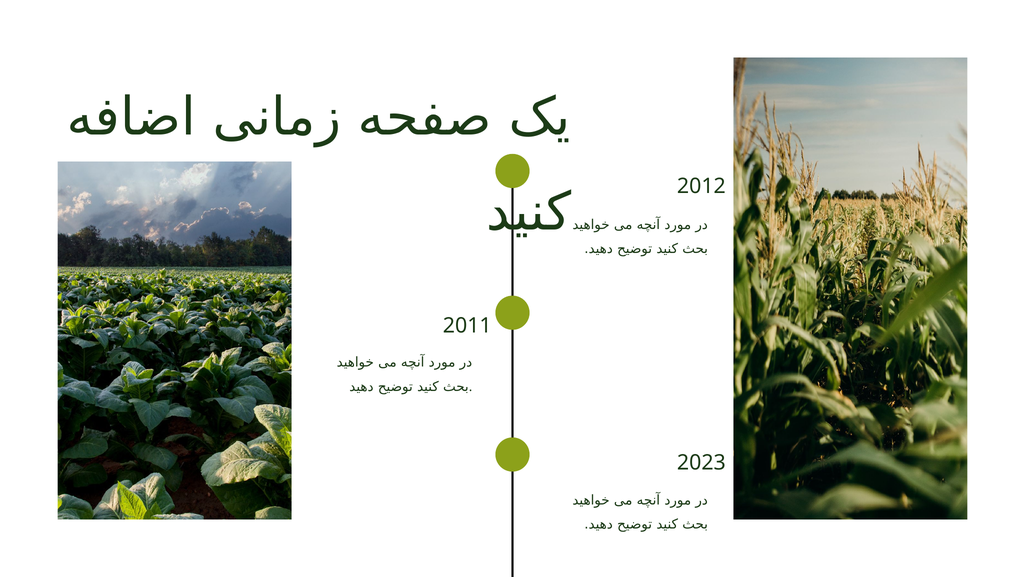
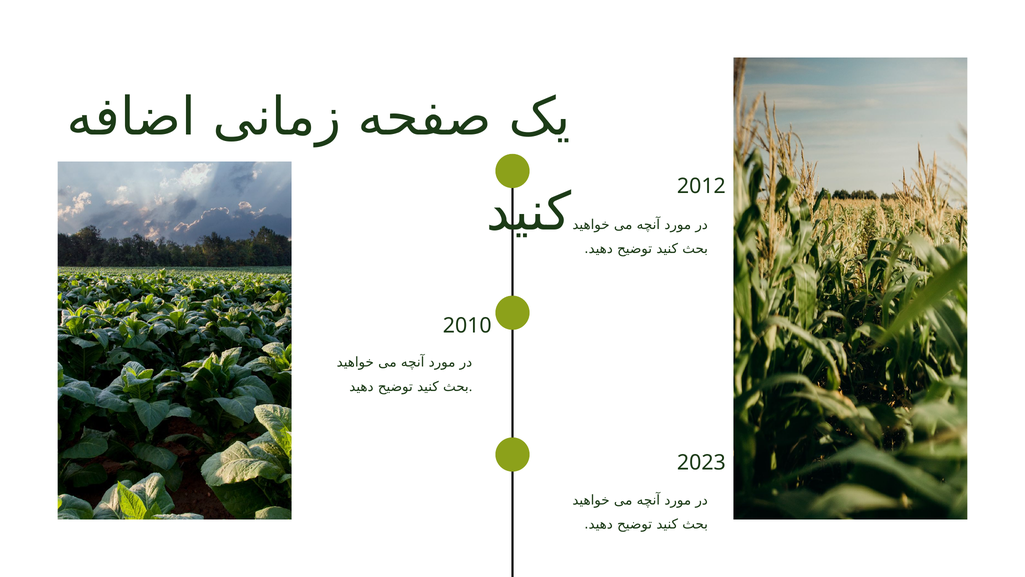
2011: 2011 -> 2010
